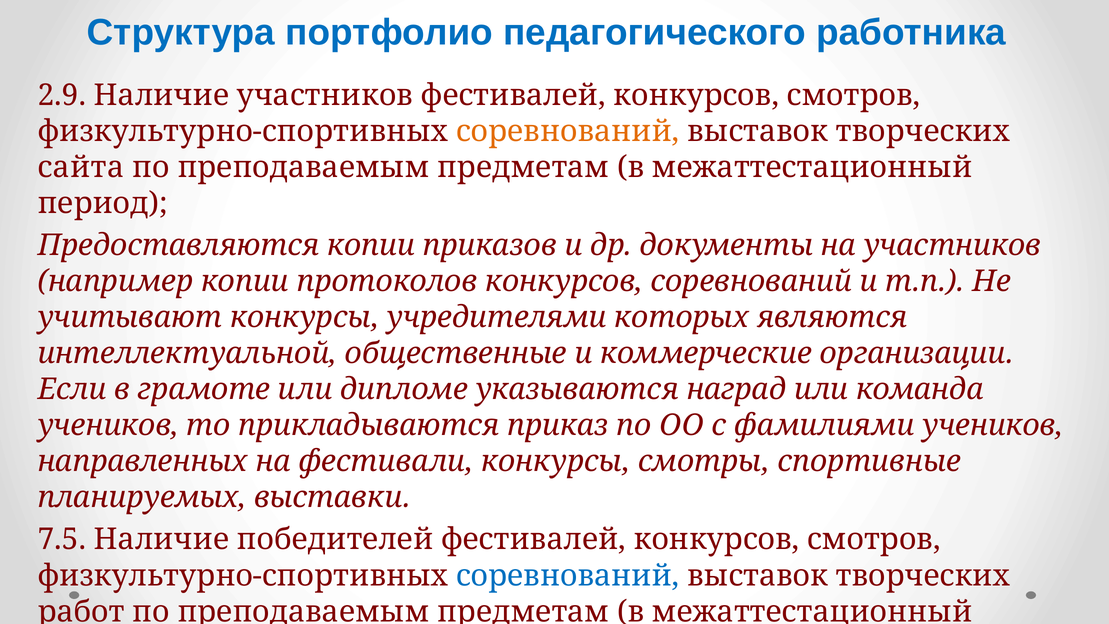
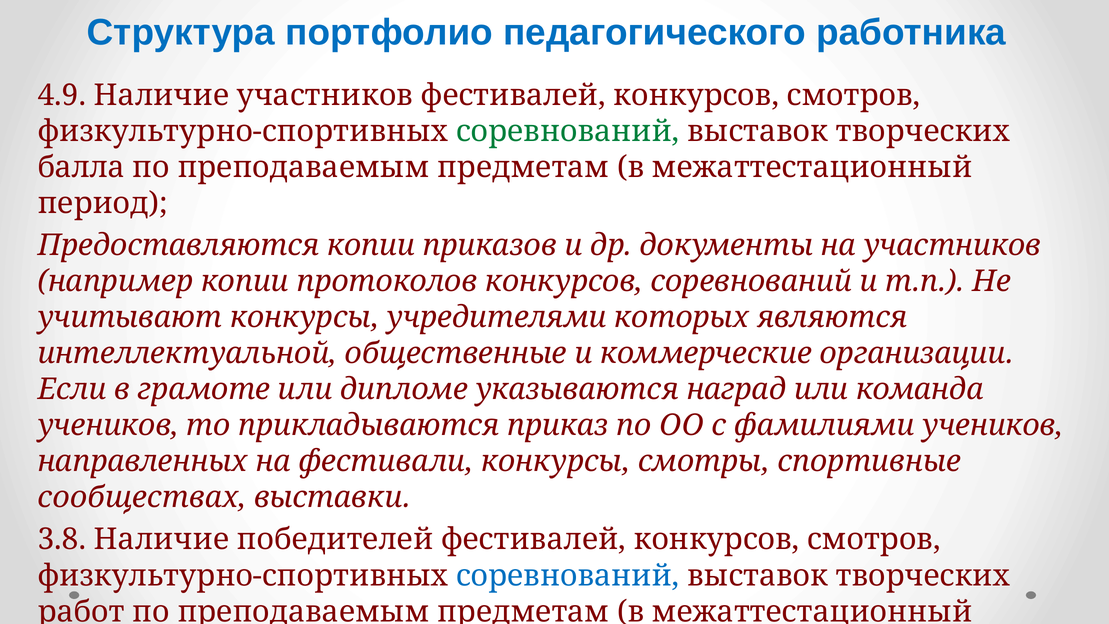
2.9: 2.9 -> 4.9
соревнований at (568, 131) colour: orange -> green
сайта: сайта -> балла
планируемых: планируемых -> сообществах
7.5: 7.5 -> 3.8
